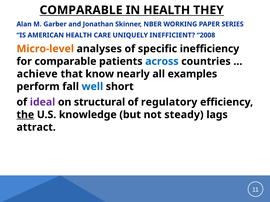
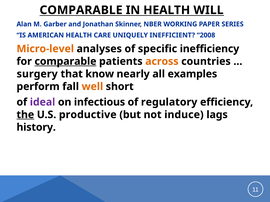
THEY: THEY -> WILL
comparable at (65, 62) underline: none -> present
across colour: blue -> orange
achieve: achieve -> surgery
well colour: blue -> orange
structural: structural -> infectious
knowledge: knowledge -> productive
steady: steady -> induce
attract: attract -> history
